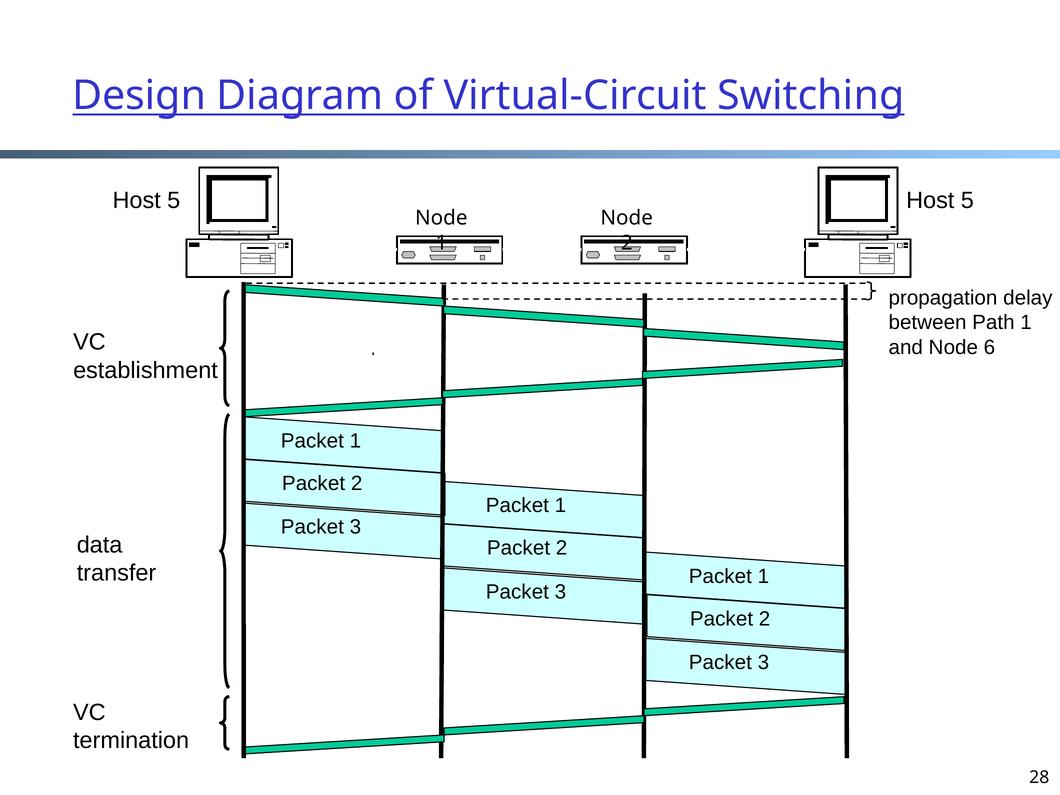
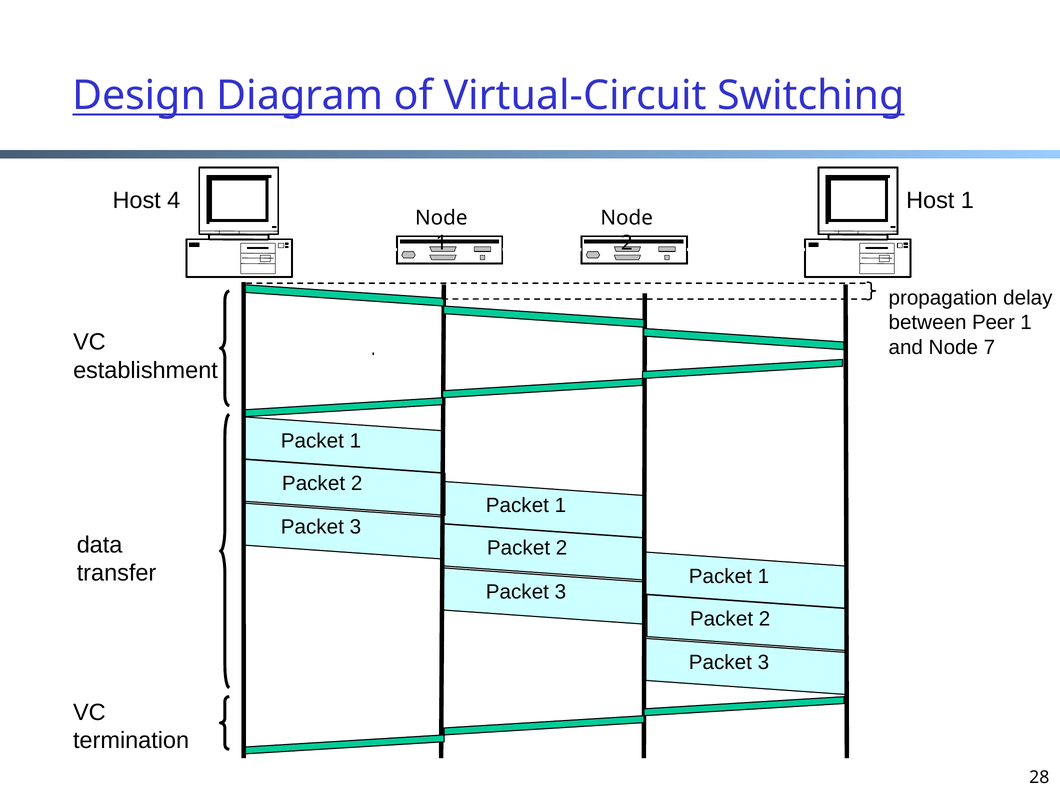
5 at (174, 201): 5 -> 4
5 at (967, 201): 5 -> 1
Path: Path -> Peer
6: 6 -> 7
